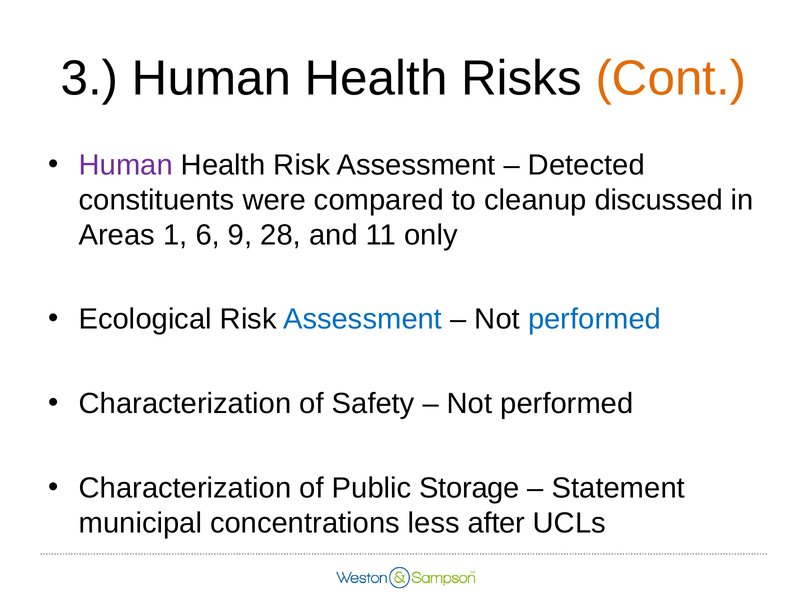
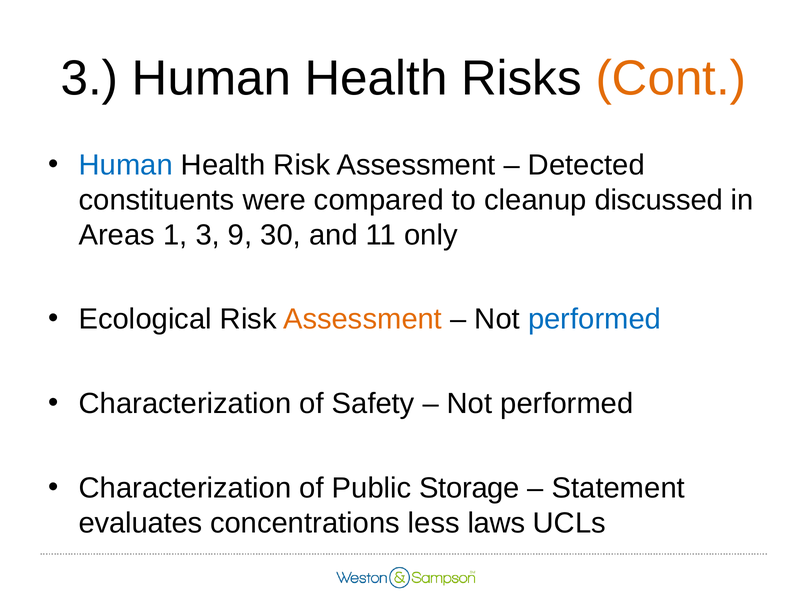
Human at (126, 165) colour: purple -> blue
1 6: 6 -> 3
28: 28 -> 30
Assessment at (363, 319) colour: blue -> orange
municipal: municipal -> evaluates
after: after -> laws
